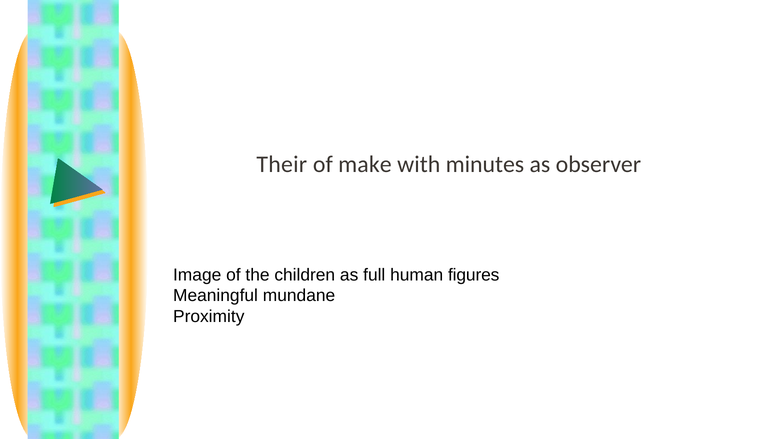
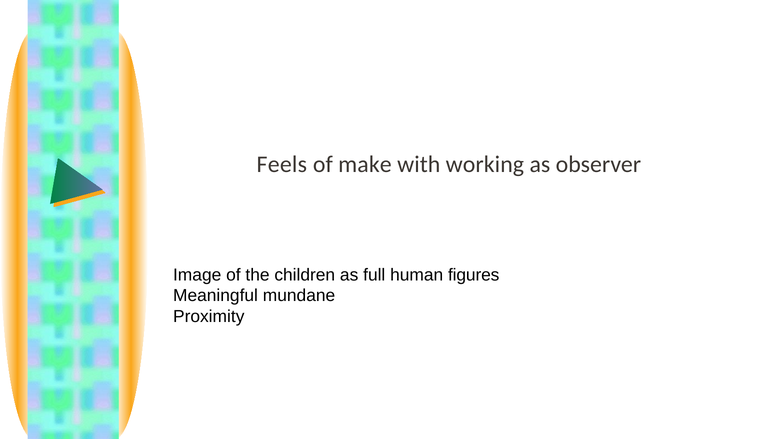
Their: Their -> Feels
minutes: minutes -> working
